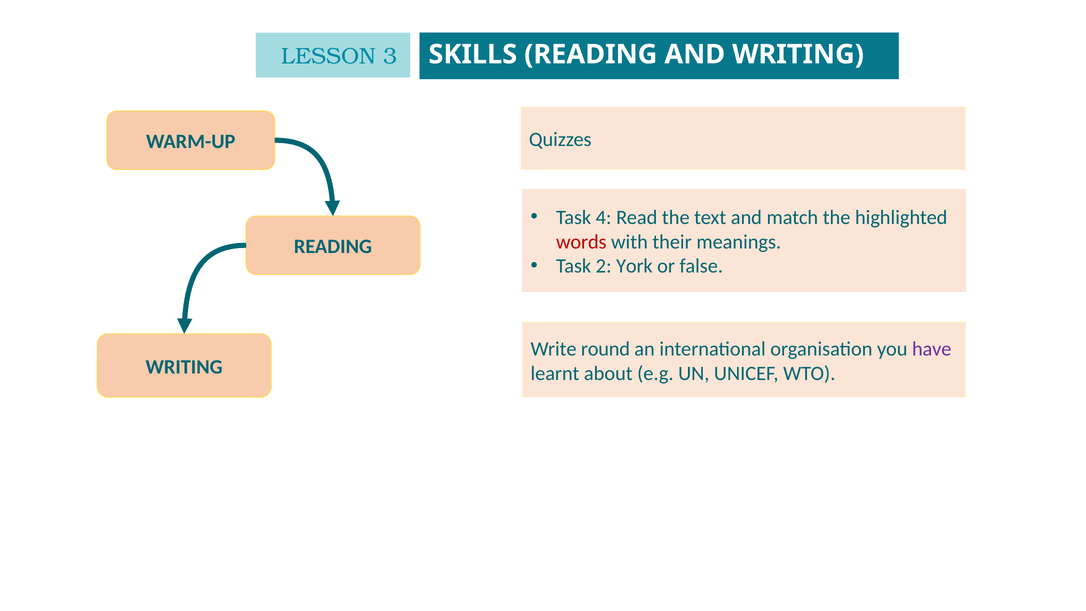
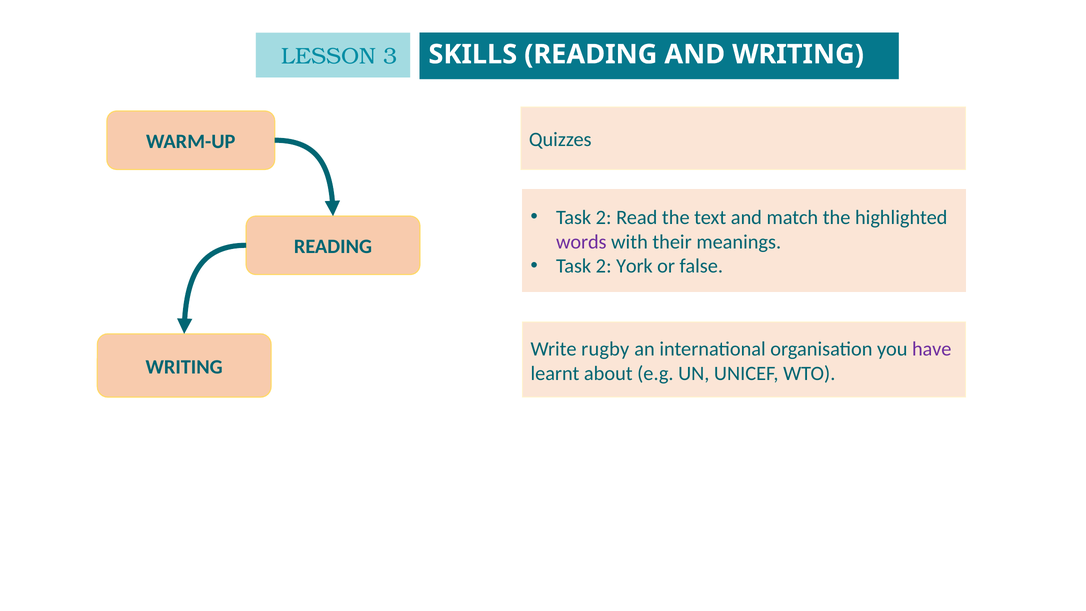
4 at (604, 217): 4 -> 2
words colour: red -> purple
round: round -> rugby
